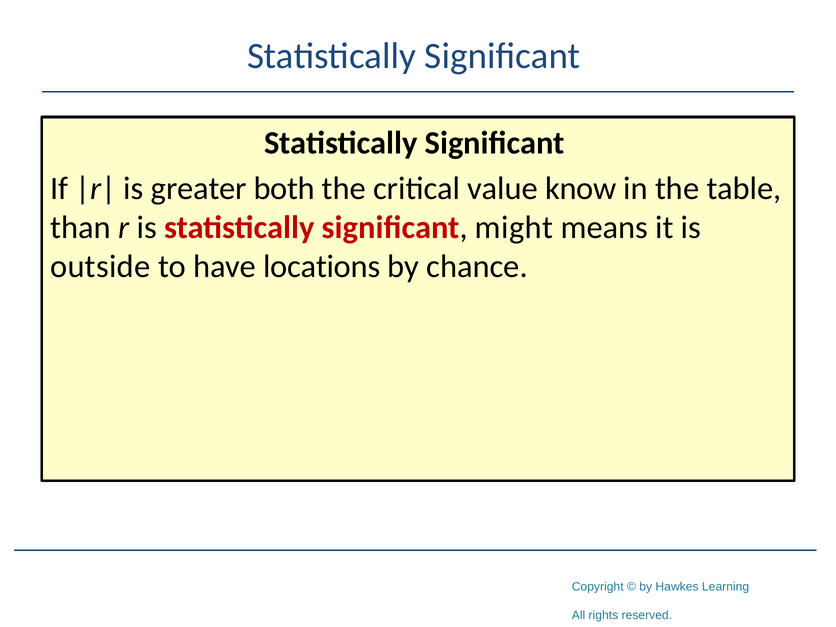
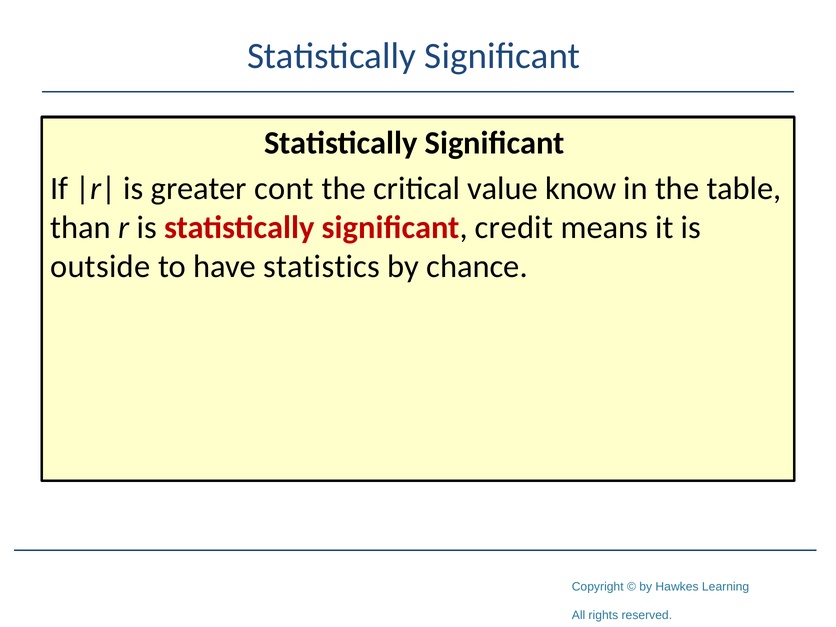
both: both -> cont
might: might -> credit
locations: locations -> statistics
